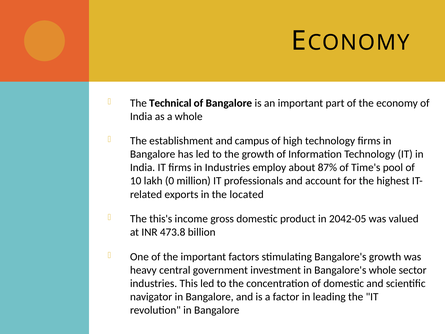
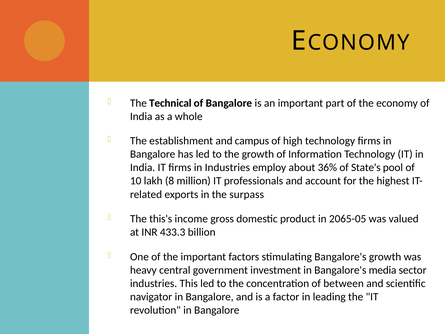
87%: 87% -> 36%
Time's: Time's -> State's
0: 0 -> 8
located: located -> surpass
2042-05: 2042-05 -> 2065-05
473.8: 473.8 -> 433.3
Bangalore's whole: whole -> media
of domestic: domestic -> between
